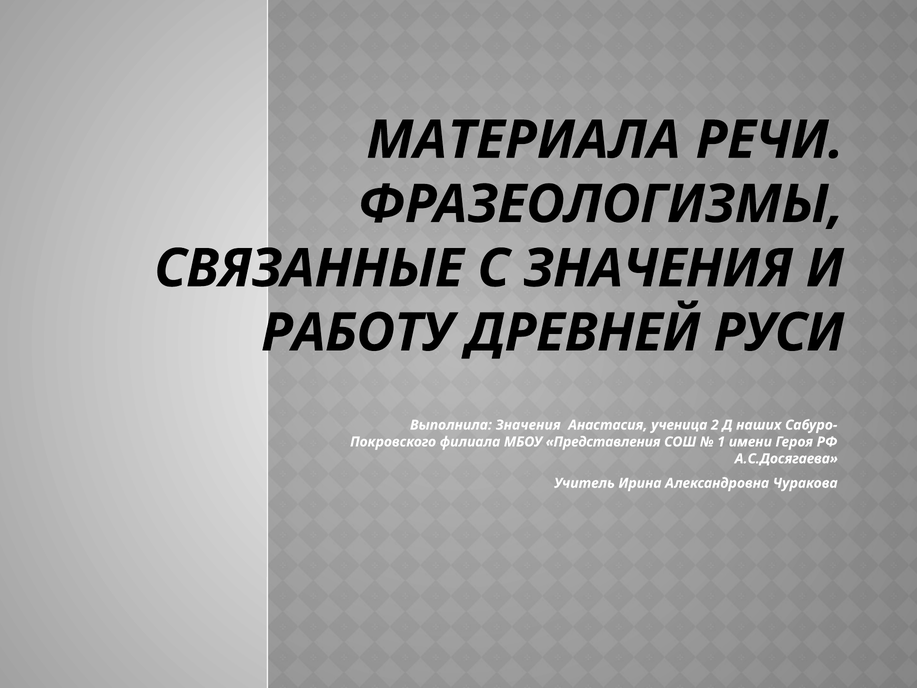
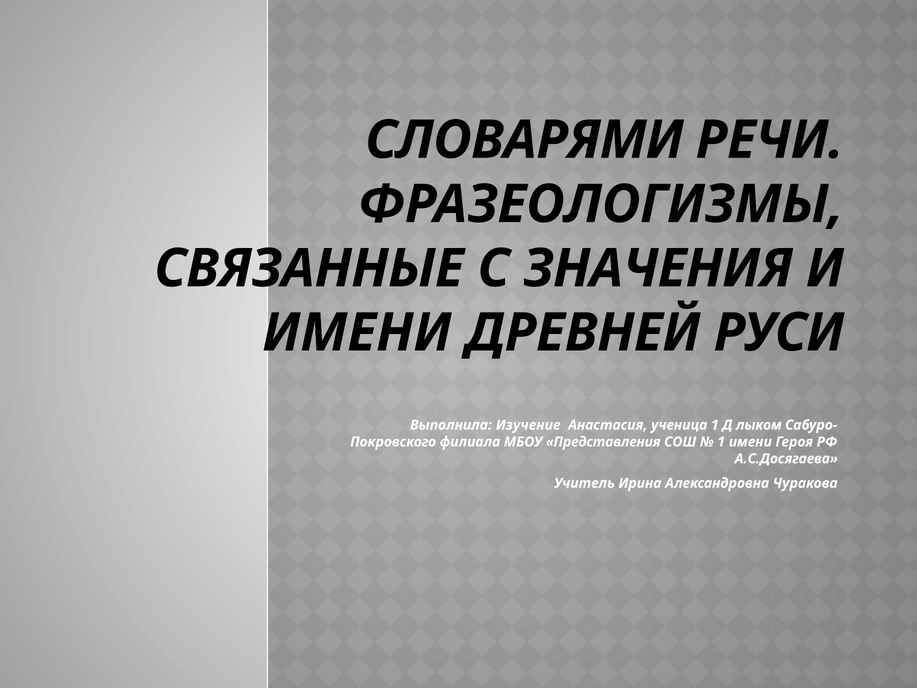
МАТЕРИАЛА: МАТЕРИАЛА -> СЛОВАРЯМИ
РАБОТУ at (357, 333): РАБОТУ -> ИМЕНИ
Выполнила Значения: Значения -> Изучение
ученица 2: 2 -> 1
наших: наших -> лыком
